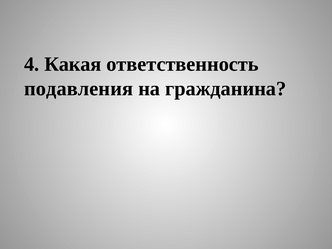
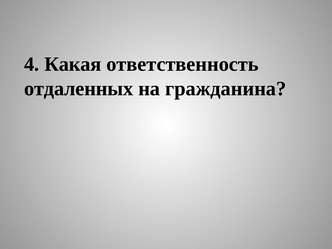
подавления: подавления -> отдаленных
